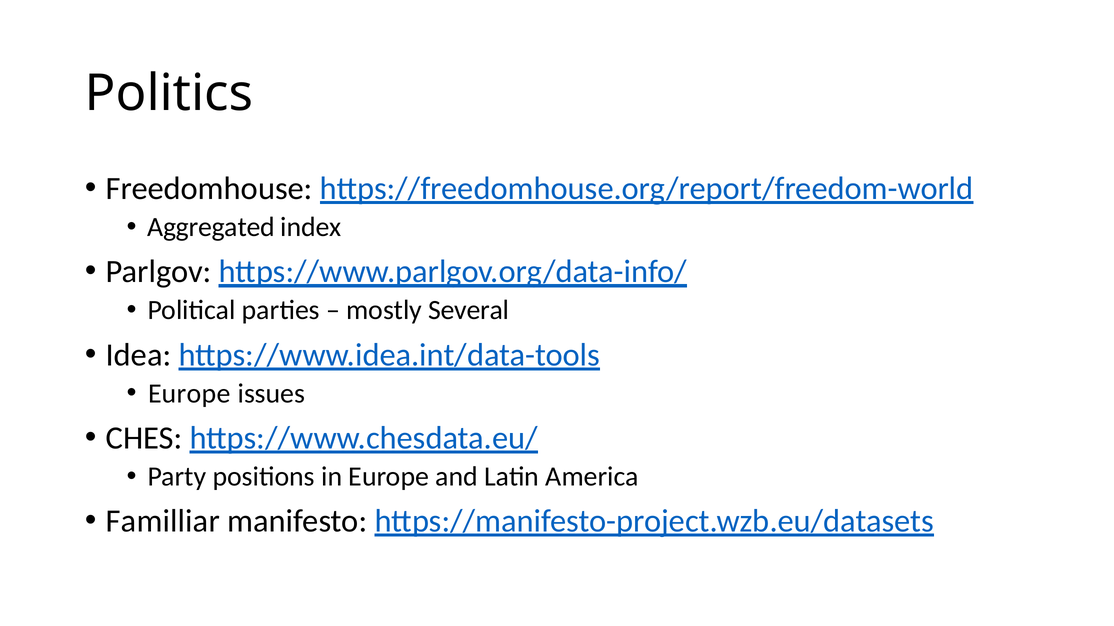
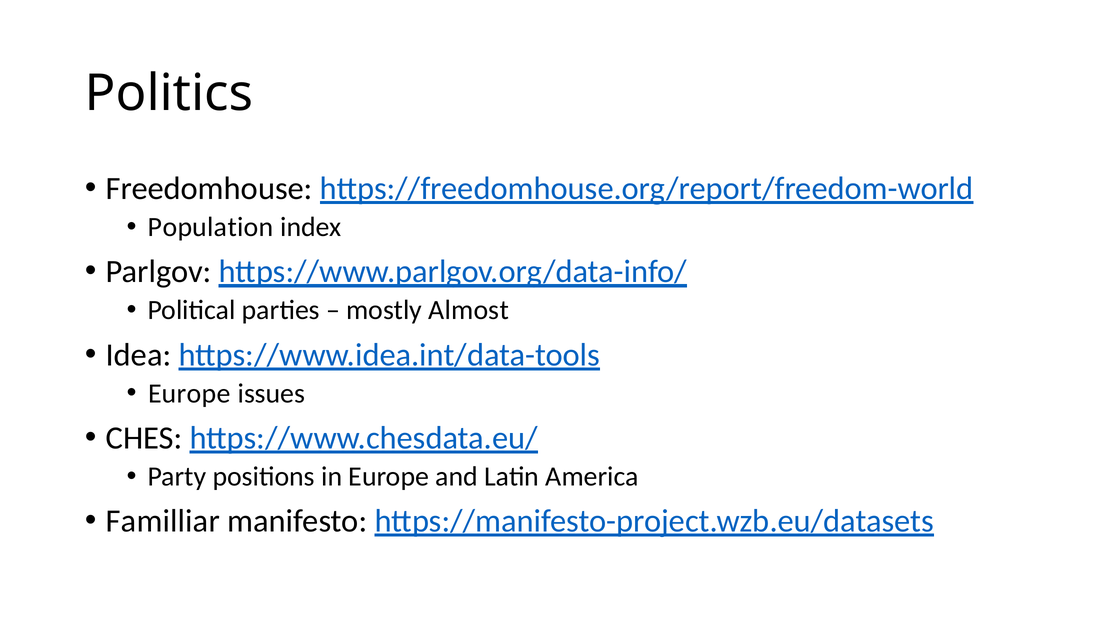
Aggregated: Aggregated -> Population
Several: Several -> Almost
